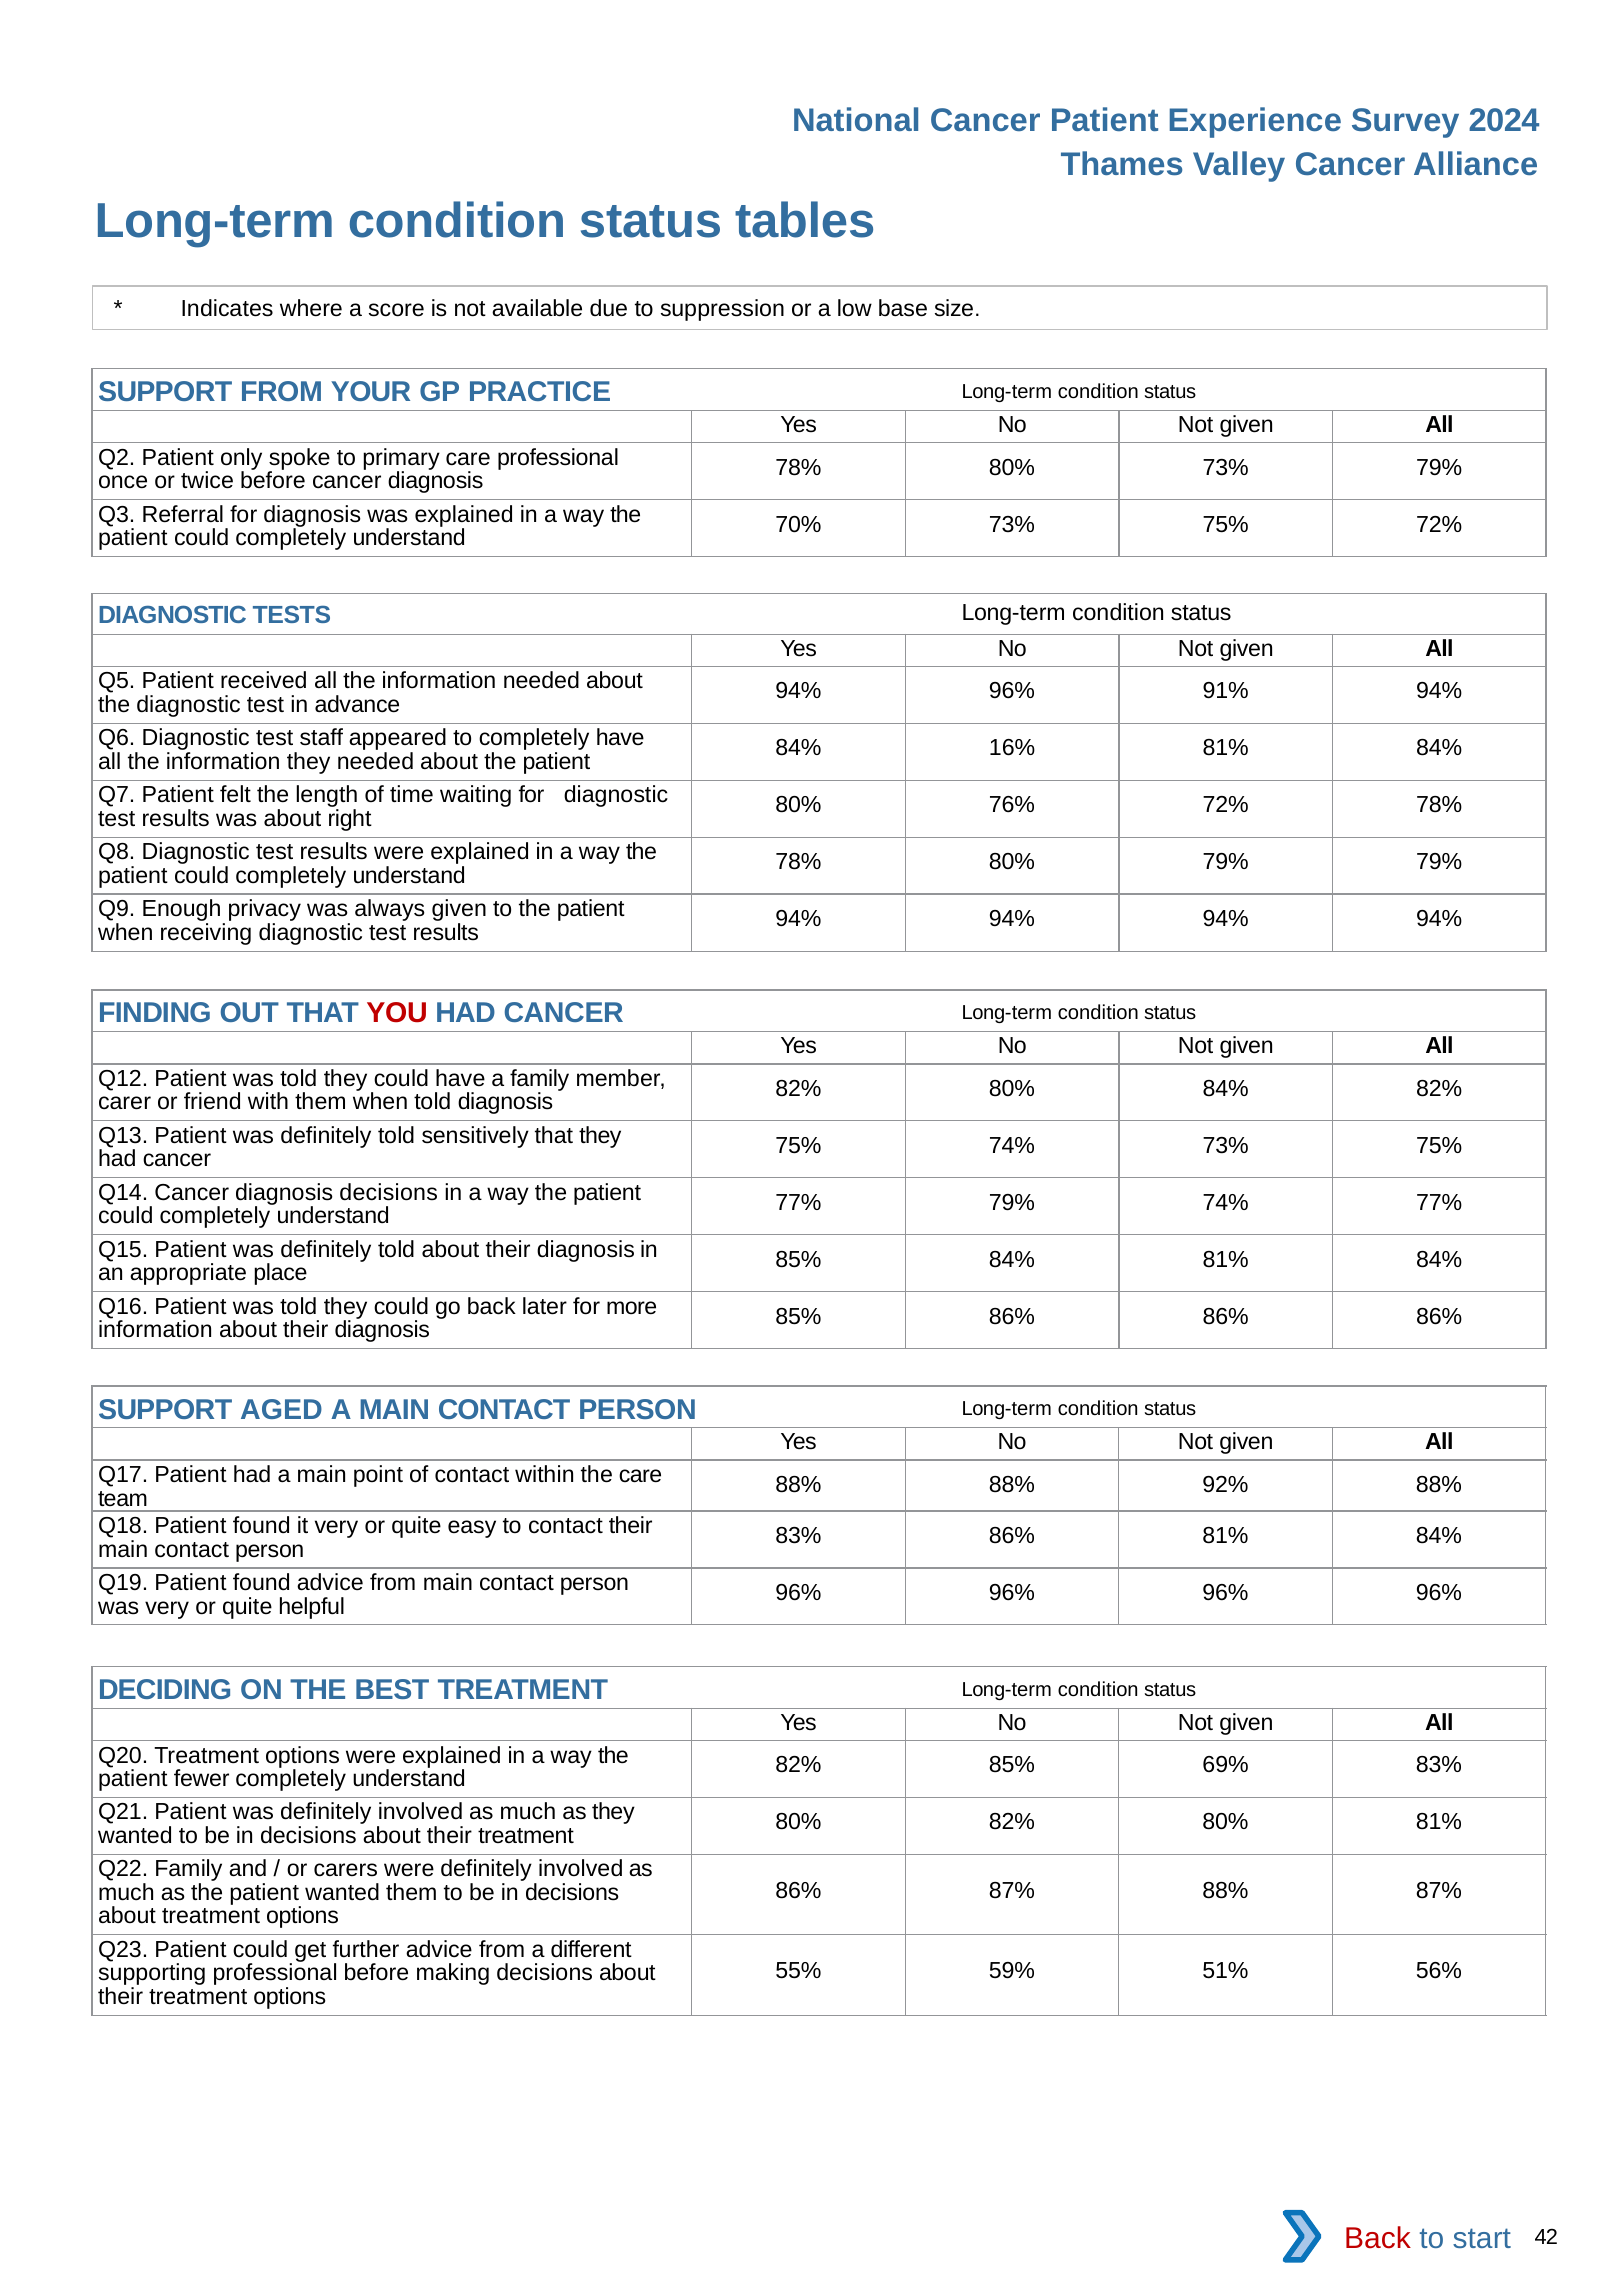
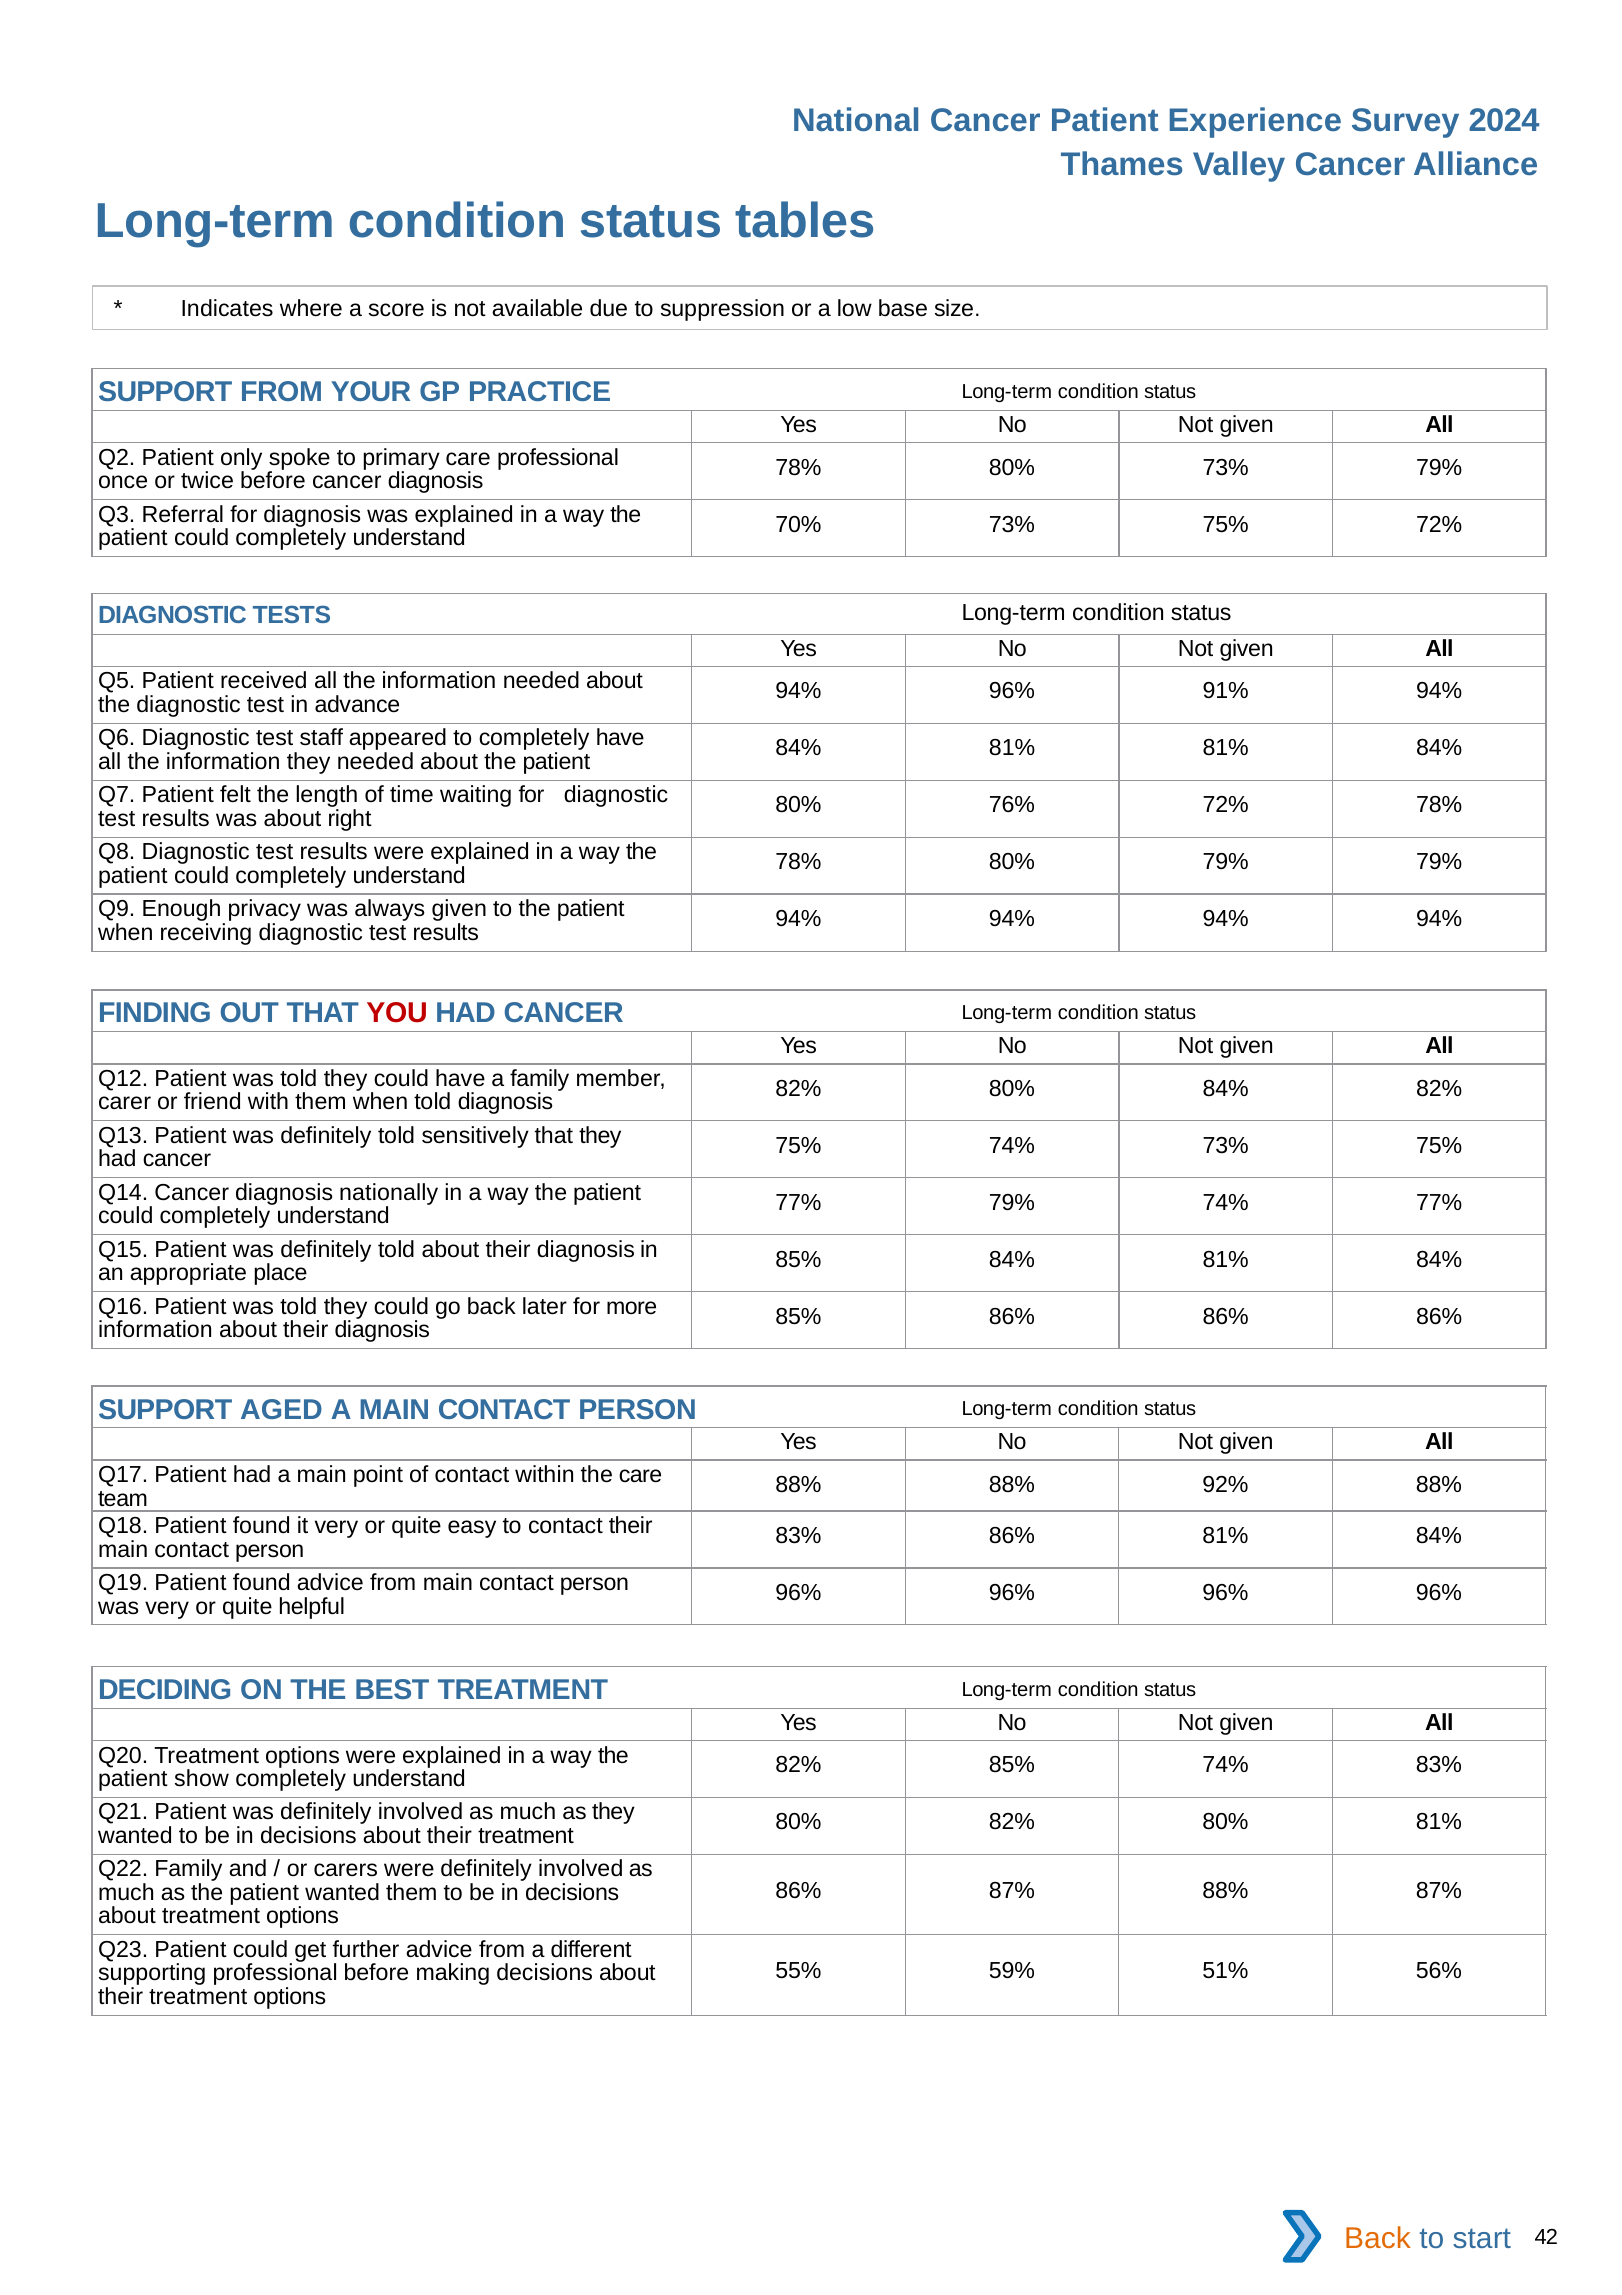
16% at (1012, 748): 16% -> 81%
diagnosis decisions: decisions -> nationally
85% 69%: 69% -> 74%
fewer: fewer -> show
Back at (1378, 2239) colour: red -> orange
